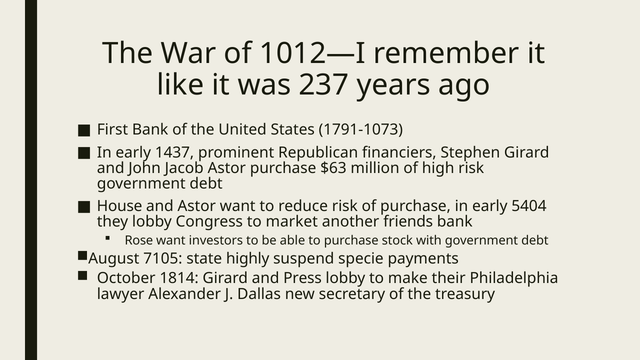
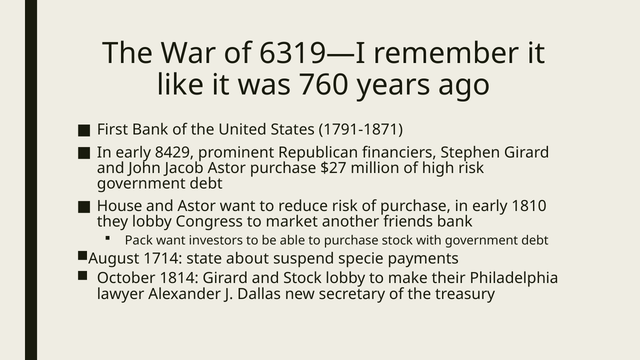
1012—I: 1012—I -> 6319—I
237: 237 -> 760
1791-1073: 1791-1073 -> 1791-1871
1437: 1437 -> 8429
$63: $63 -> $27
5404: 5404 -> 1810
Rose: Rose -> Pack
7105: 7105 -> 1714
highly: highly -> about
and Press: Press -> Stock
